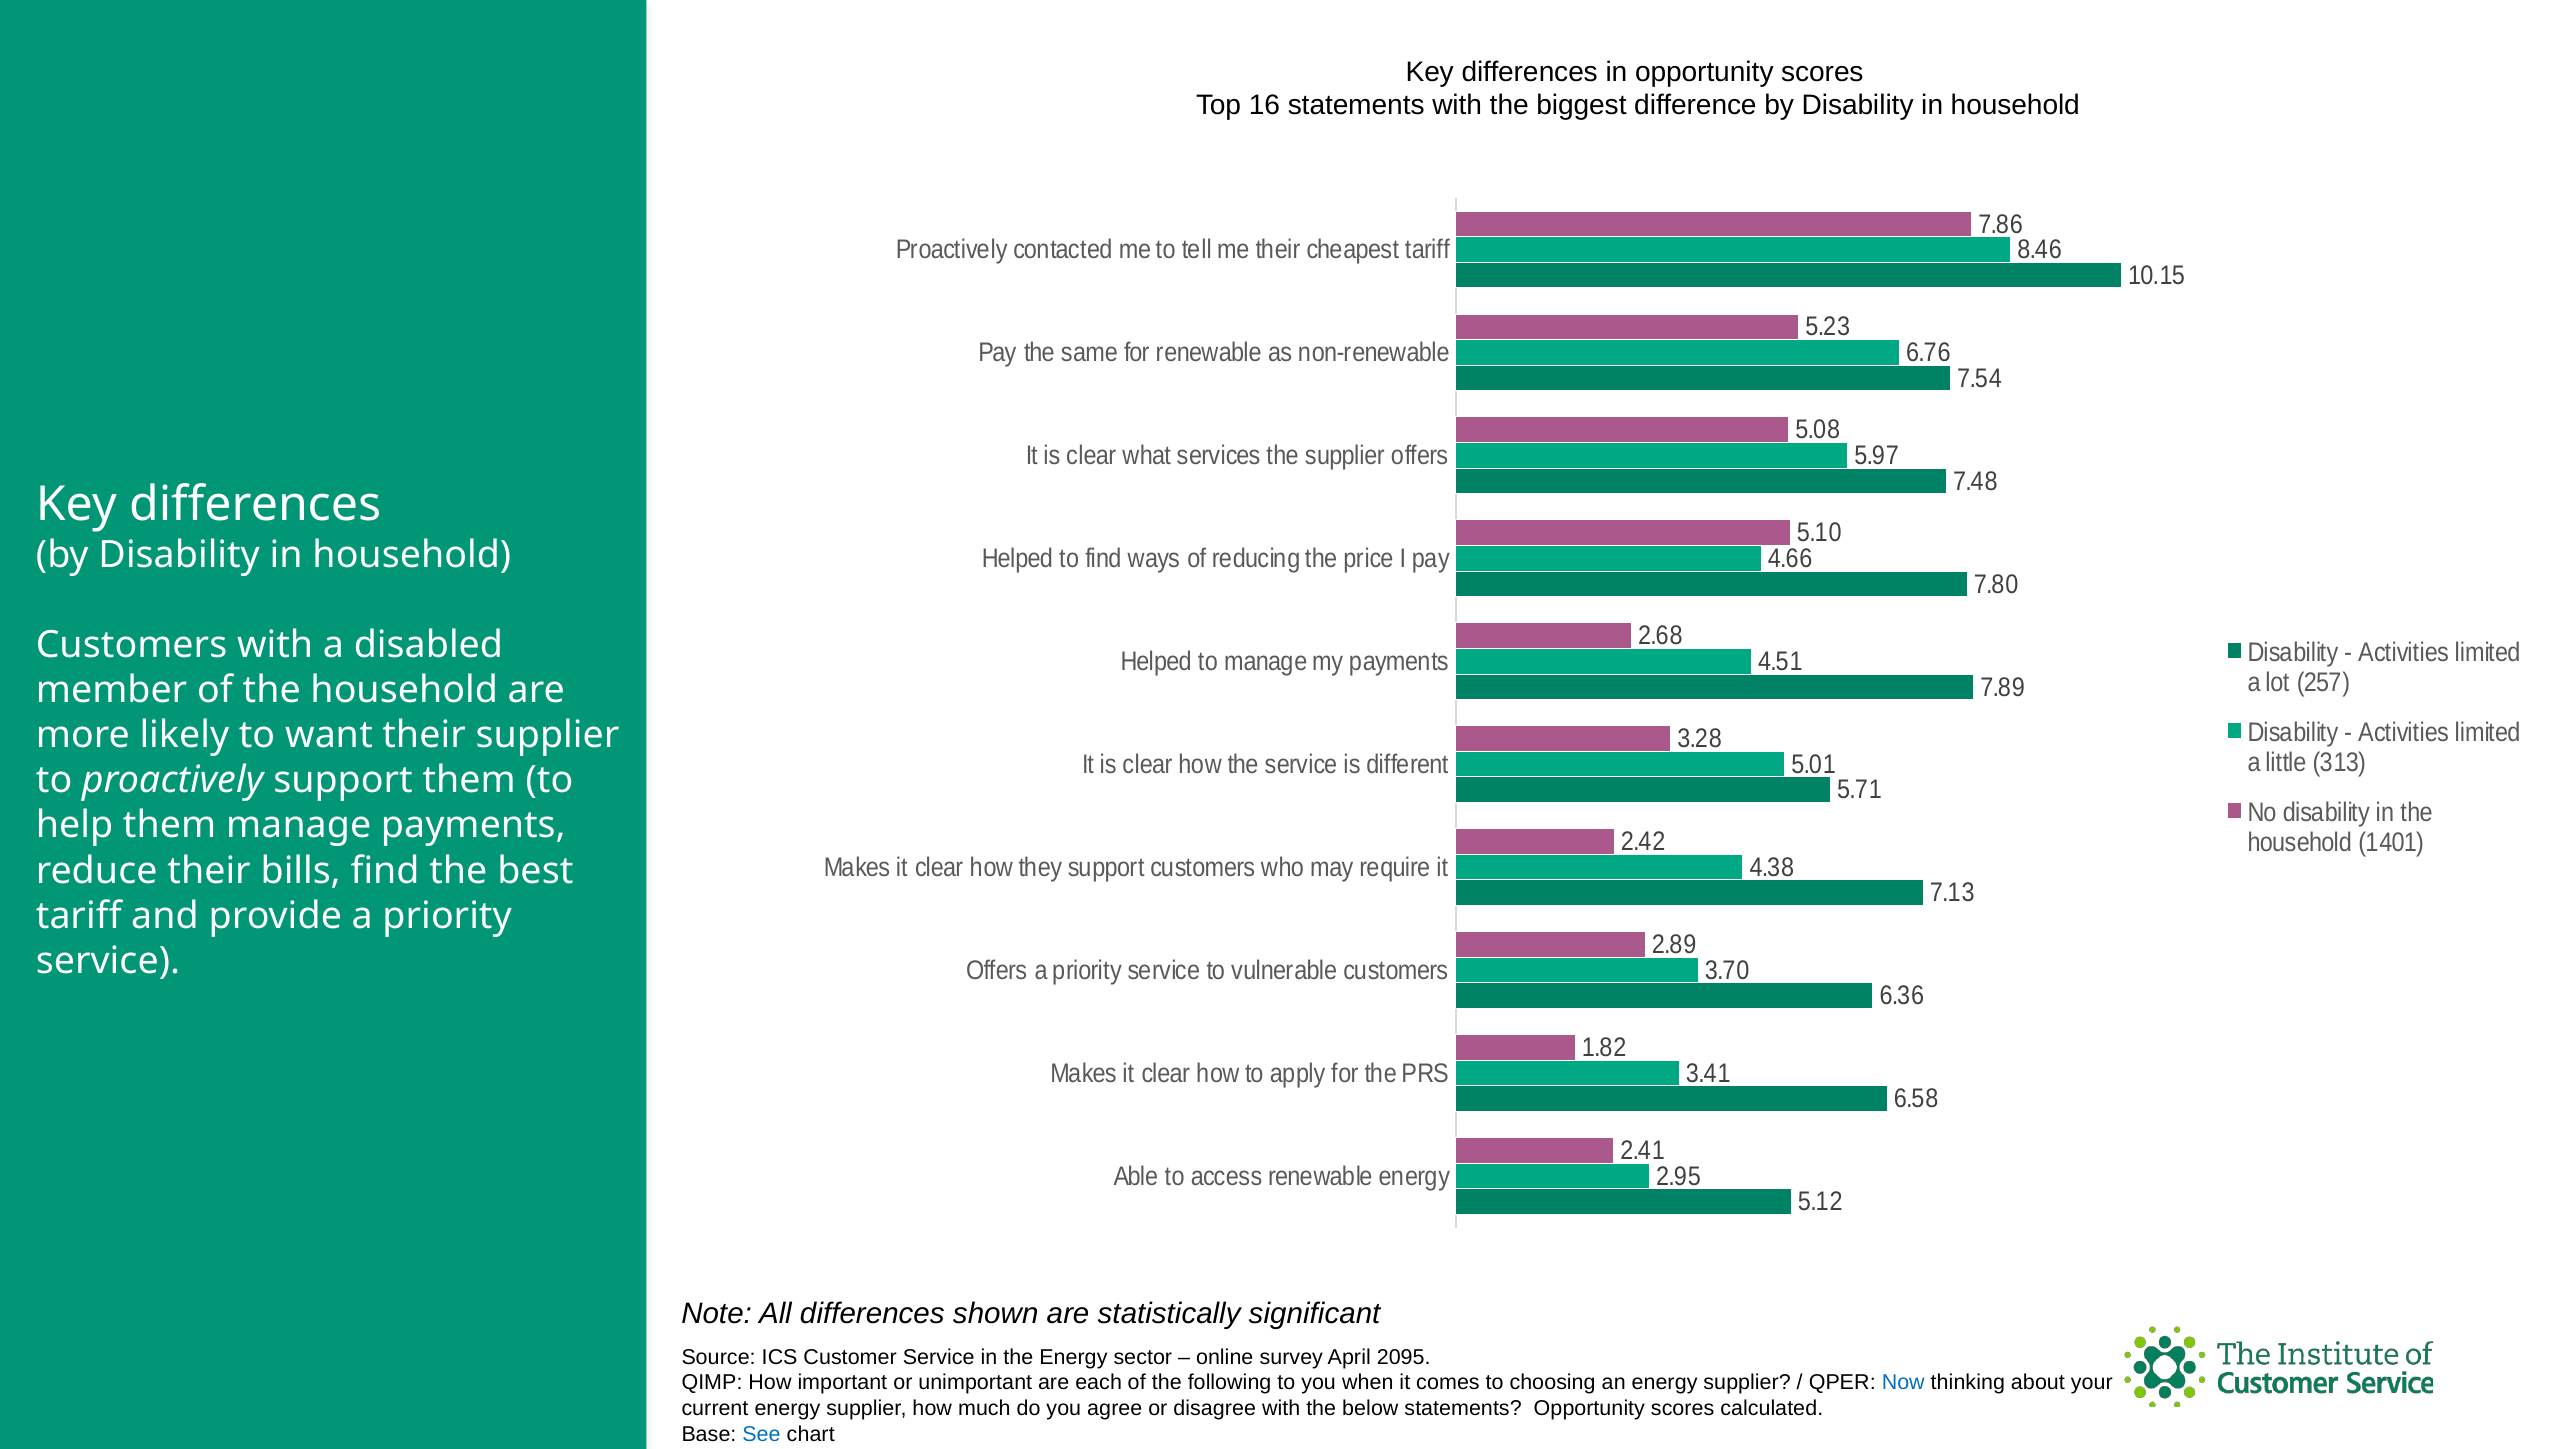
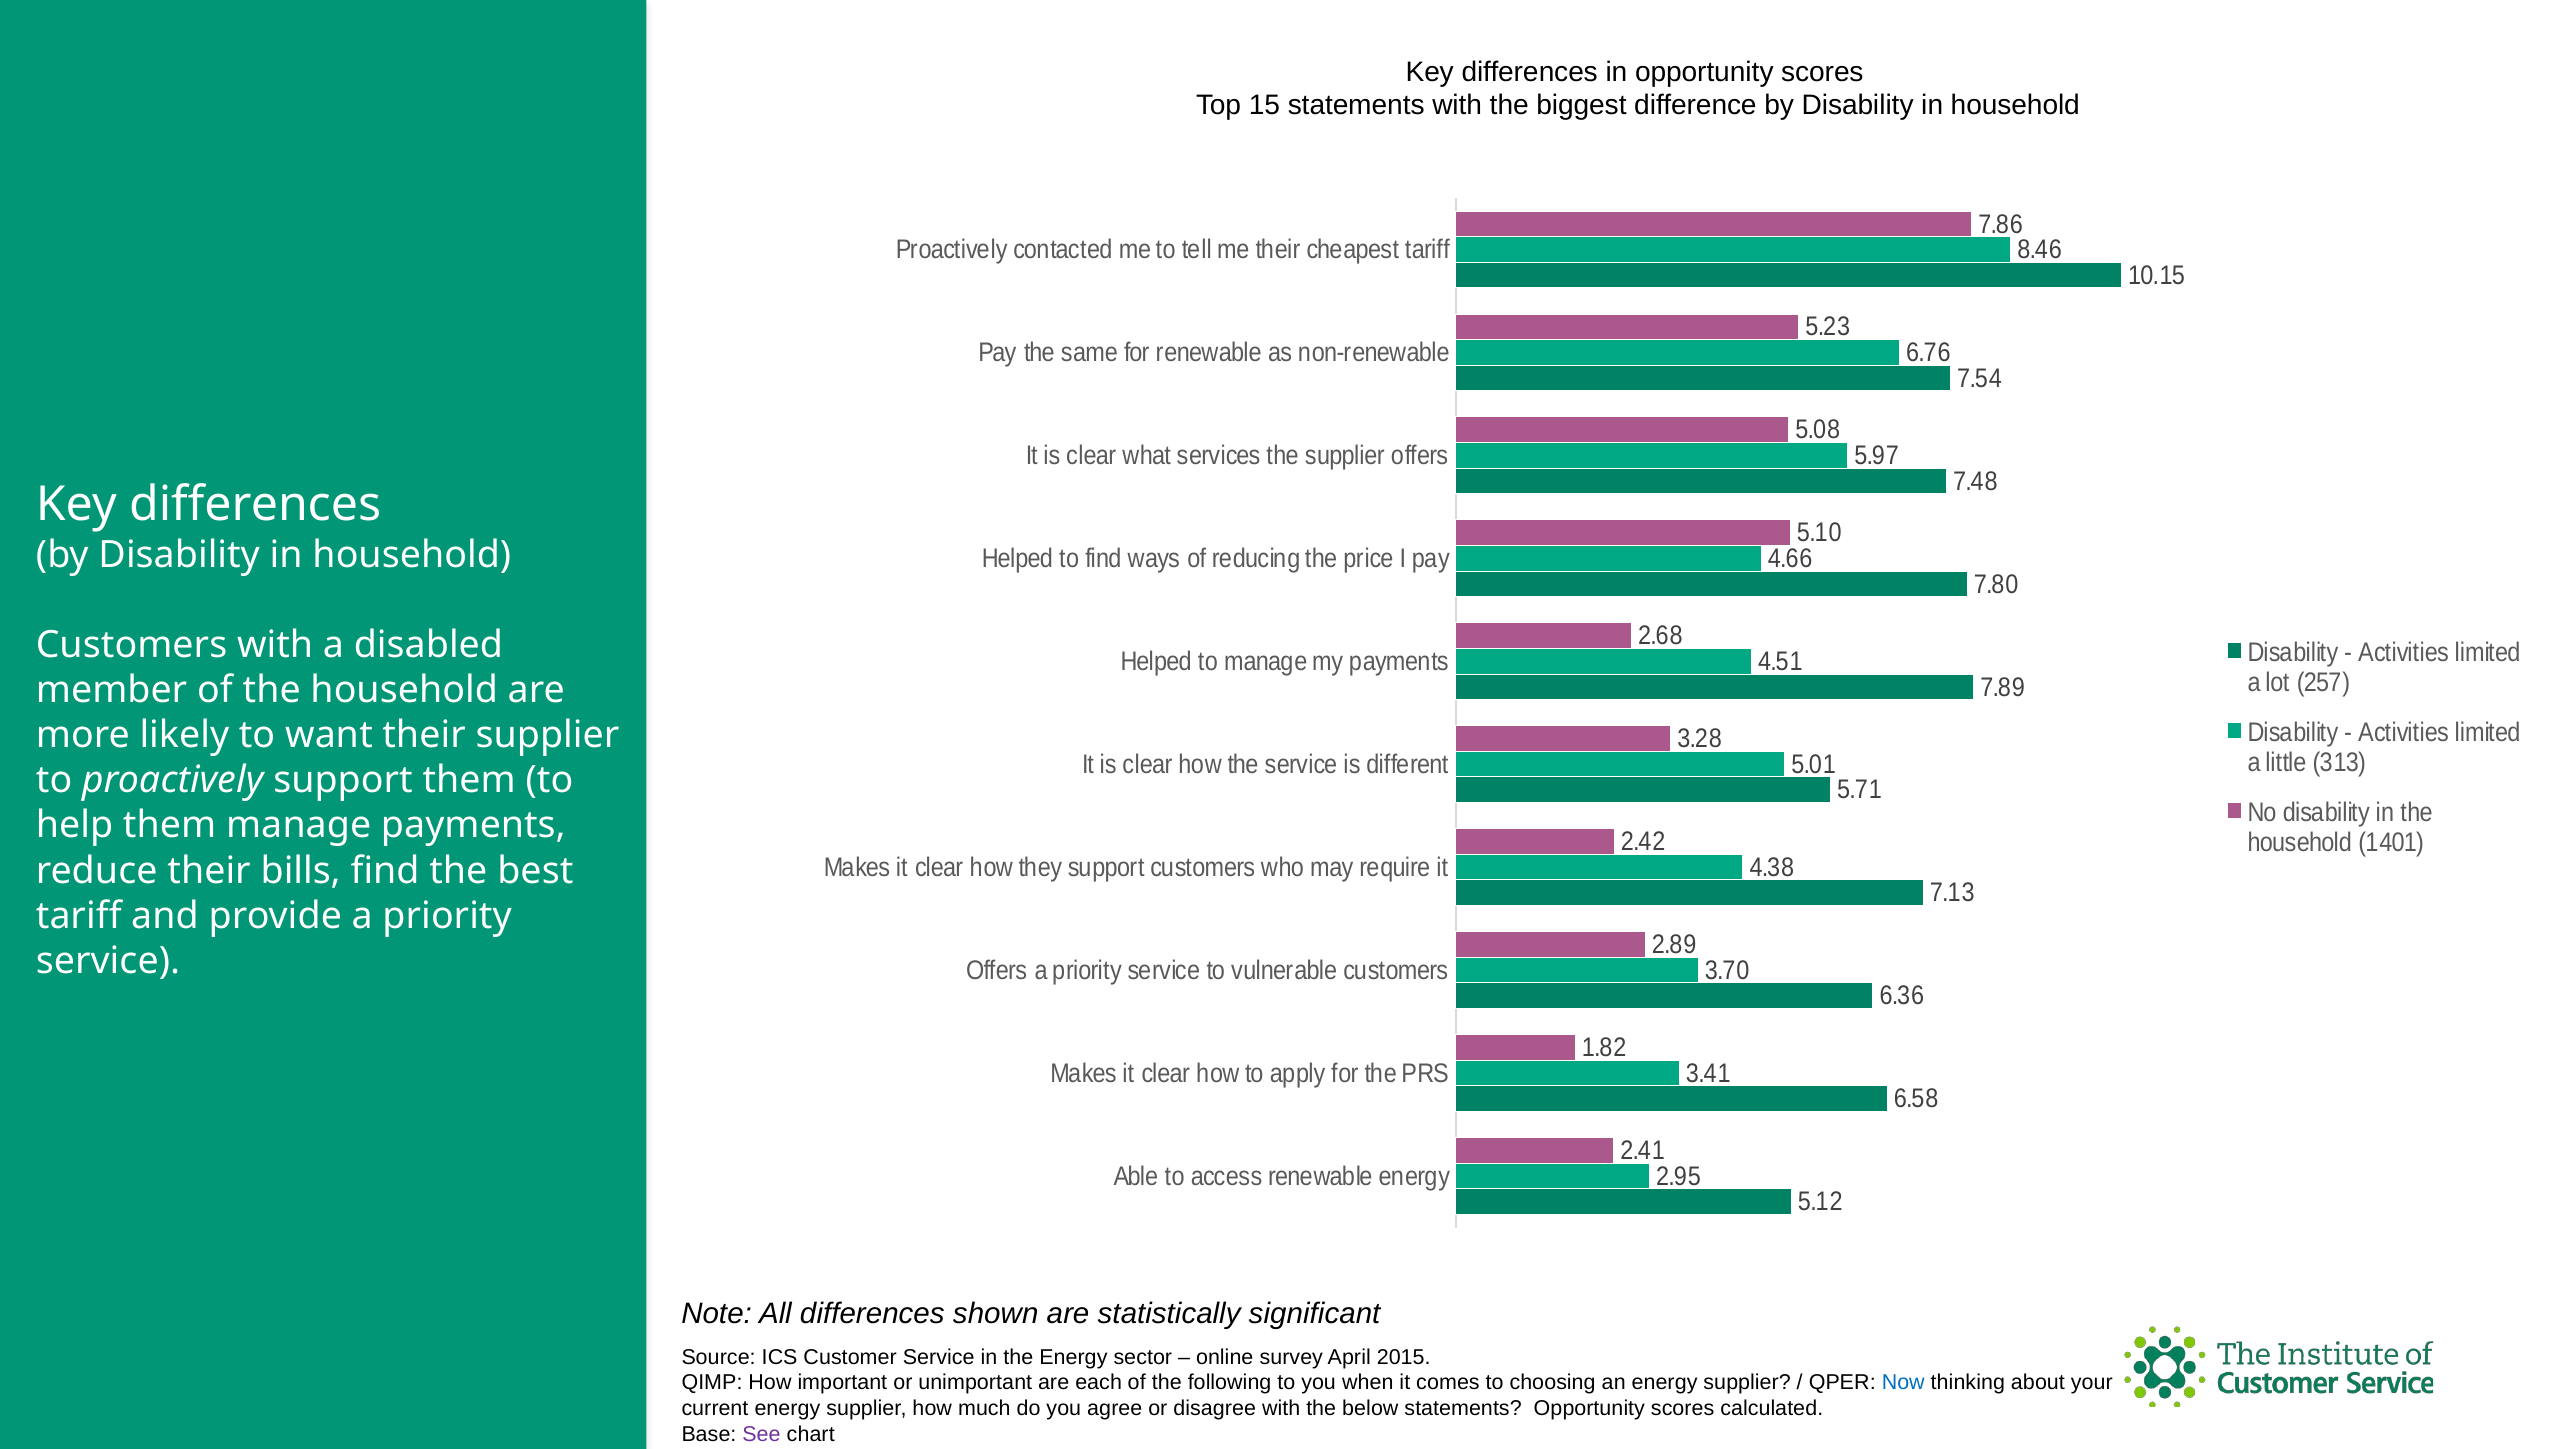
16: 16 -> 15
2095: 2095 -> 2015
See colour: blue -> purple
